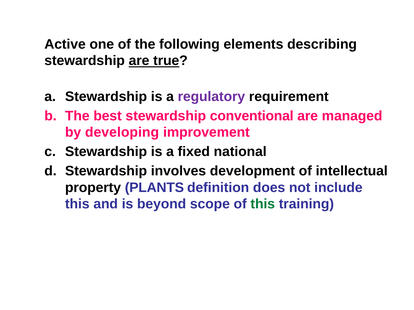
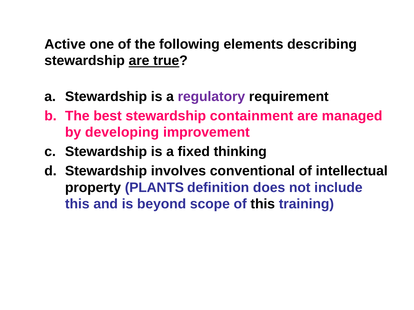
conventional: conventional -> containment
national: national -> thinking
development: development -> conventional
this at (263, 204) colour: green -> black
